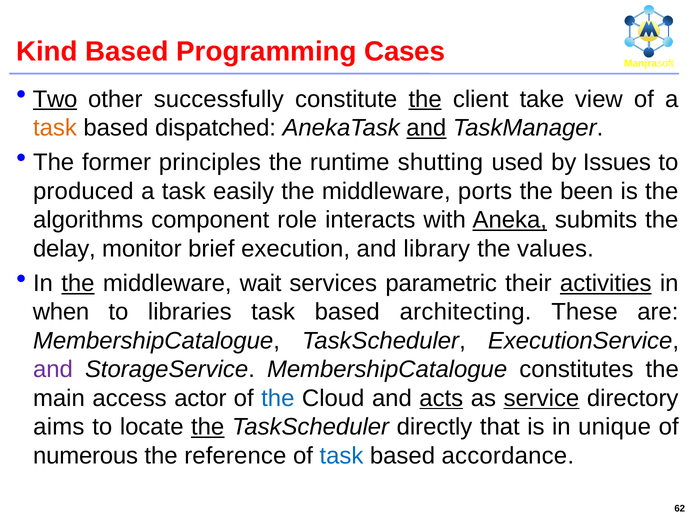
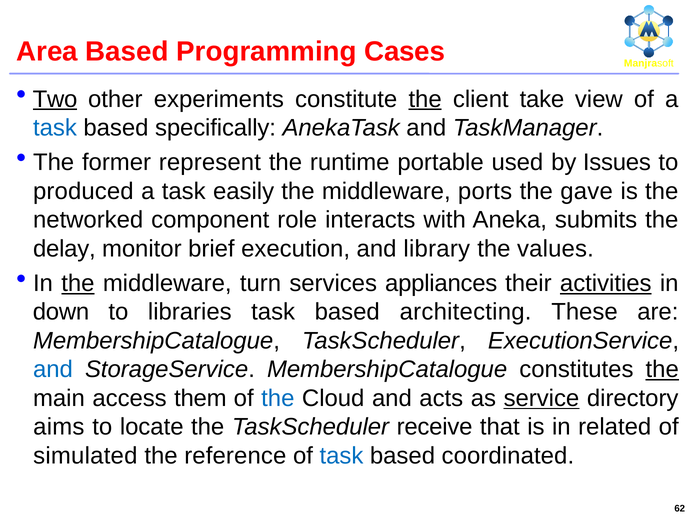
Kind: Kind -> Area
successfully: successfully -> experiments
task at (55, 128) colour: orange -> blue
dispatched: dispatched -> specifically
and at (426, 128) underline: present -> none
principles: principles -> represent
shutting: shutting -> portable
been: been -> gave
algorithms: algorithms -> networked
Aneka underline: present -> none
wait: wait -> turn
parametric: parametric -> appliances
when: when -> down
and at (53, 369) colour: purple -> blue
the at (662, 369) underline: none -> present
actor: actor -> them
acts underline: present -> none
the at (208, 427) underline: present -> none
directly: directly -> receive
unique: unique -> related
numerous: numerous -> simulated
accordance: accordance -> coordinated
